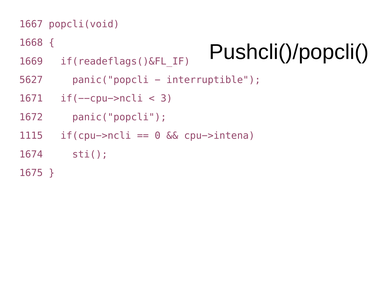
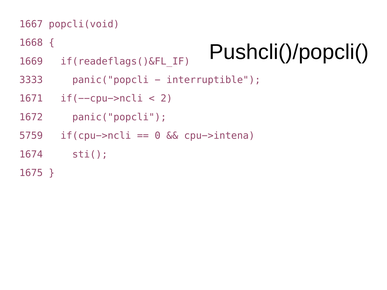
5627: 5627 -> 3333
3: 3 -> 2
1115: 1115 -> 5759
